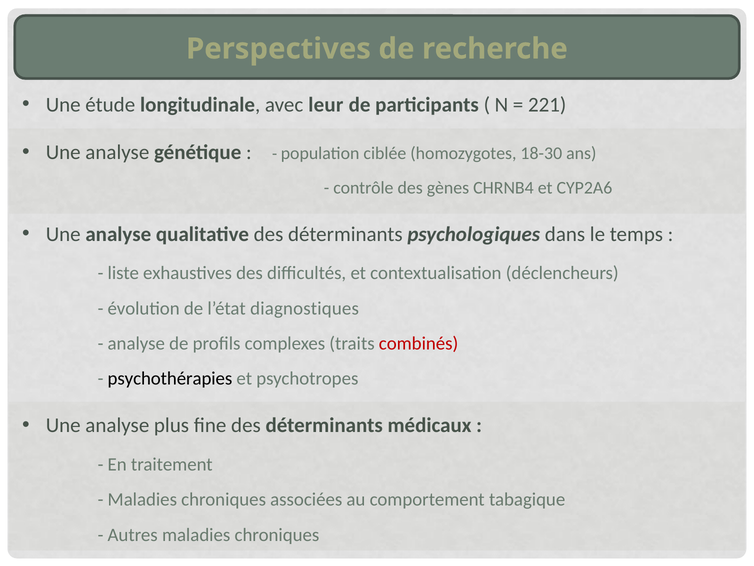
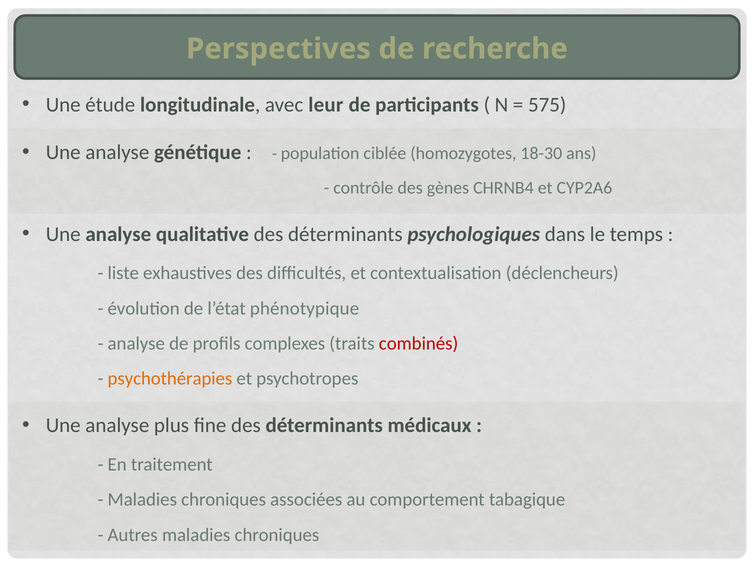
221: 221 -> 575
diagnostiques: diagnostiques -> phénotypique
psychothérapies colour: black -> orange
